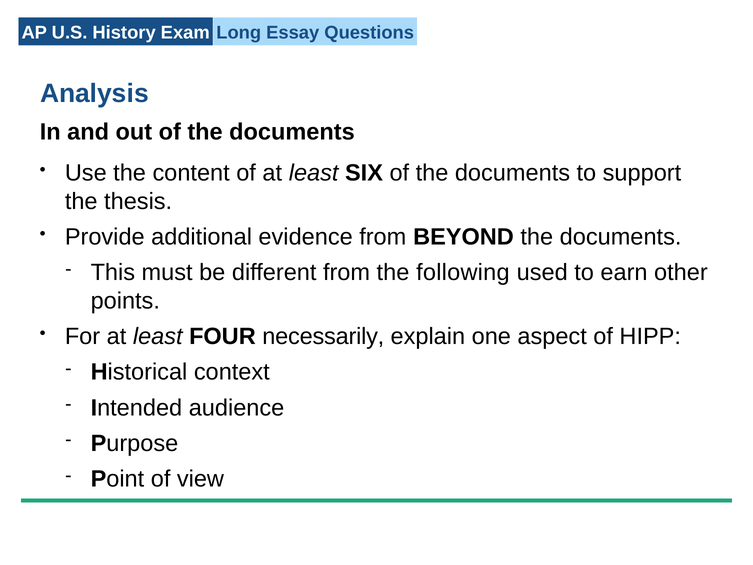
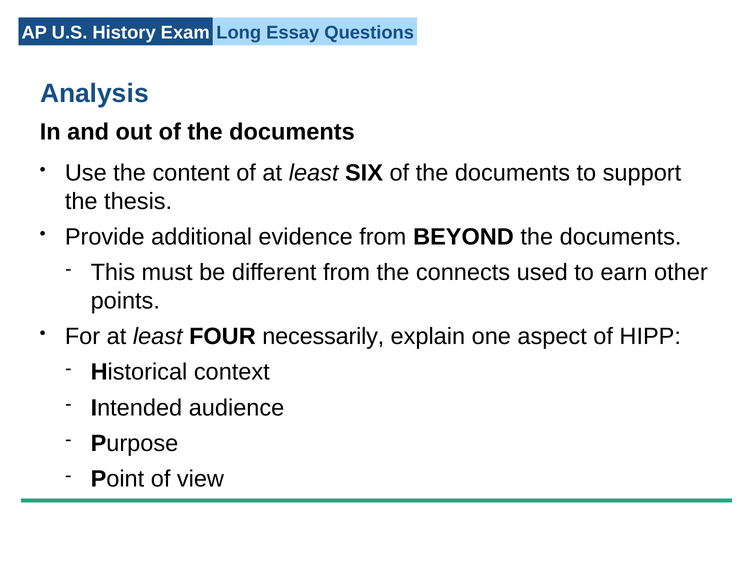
following: following -> connects
